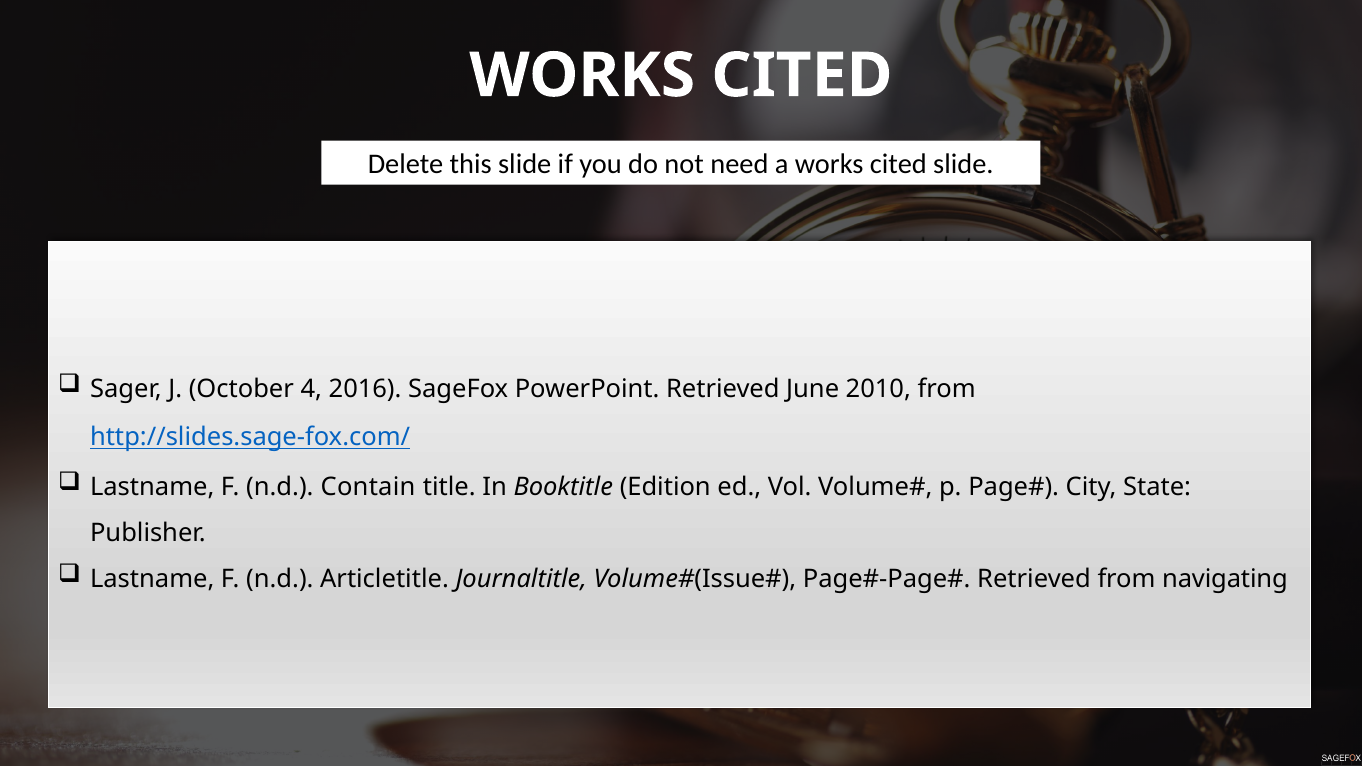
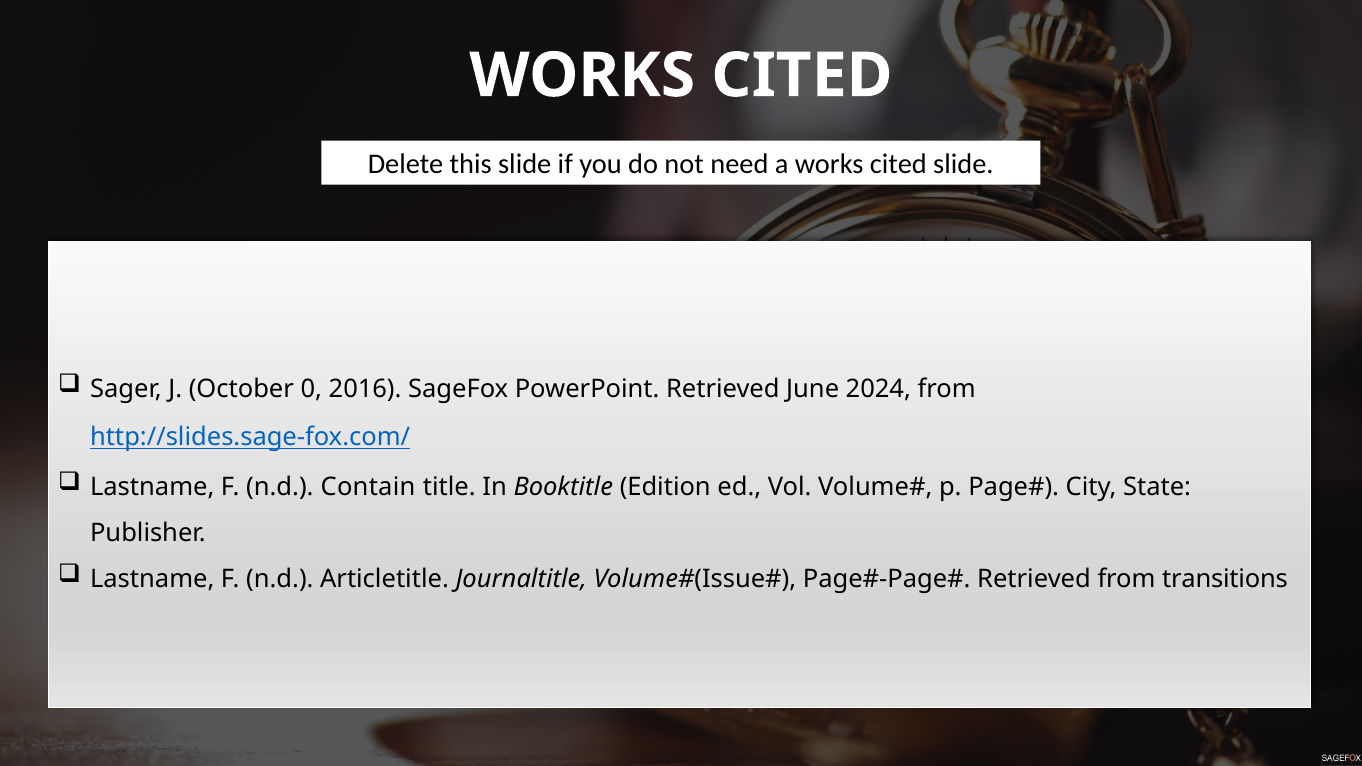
4: 4 -> 0
2010: 2010 -> 2024
navigating: navigating -> transitions
